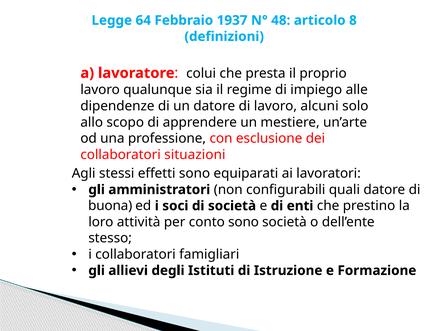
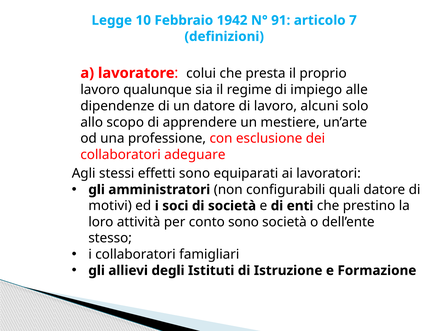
64: 64 -> 10
1937: 1937 -> 1942
48: 48 -> 91
8: 8 -> 7
situazioni: situazioni -> adeguare
buona: buona -> motivi
